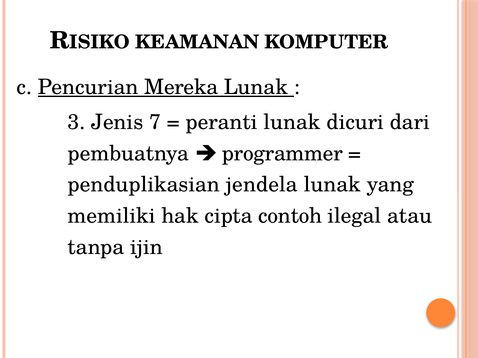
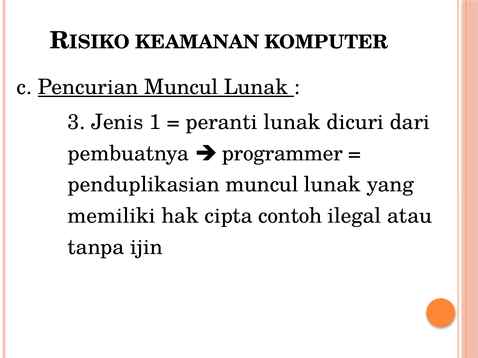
Pencurian Mereka: Mereka -> Muncul
7: 7 -> 1
penduplikasian jendela: jendela -> muncul
